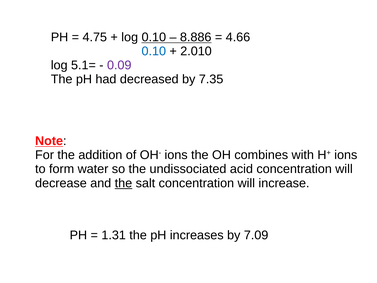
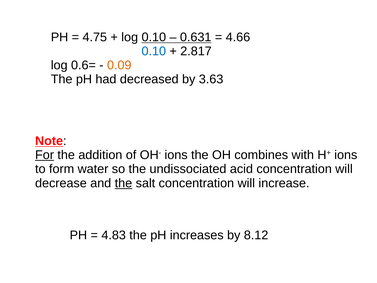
8.886: 8.886 -> 0.631
2.010: 2.010 -> 2.817
5.1=: 5.1= -> 0.6=
0.09 colour: purple -> orange
7.35: 7.35 -> 3.63
For underline: none -> present
1.31: 1.31 -> 4.83
7.09: 7.09 -> 8.12
